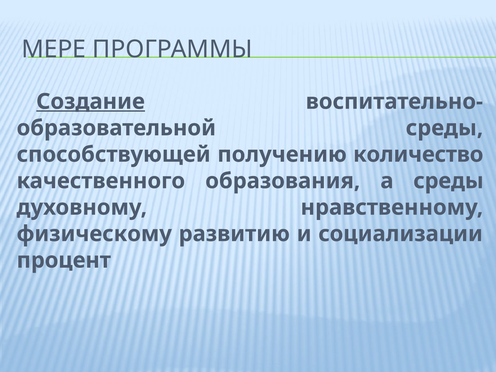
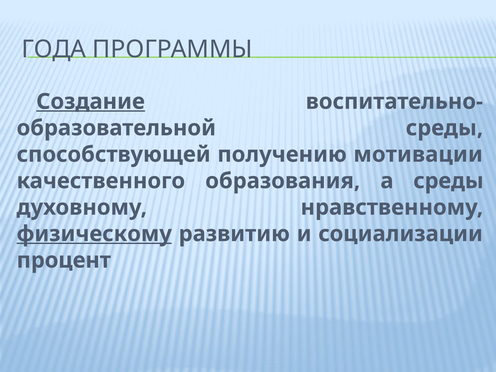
МЕРЕ: МЕРЕ -> ГОДА
количество: количество -> мотивации
физическому underline: none -> present
